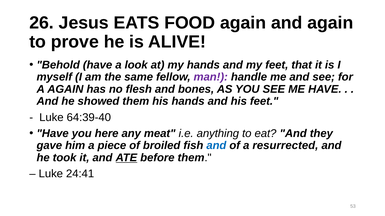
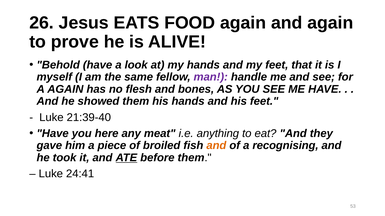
64:39-40: 64:39-40 -> 21:39-40
and at (216, 146) colour: blue -> orange
resurrected: resurrected -> recognising
